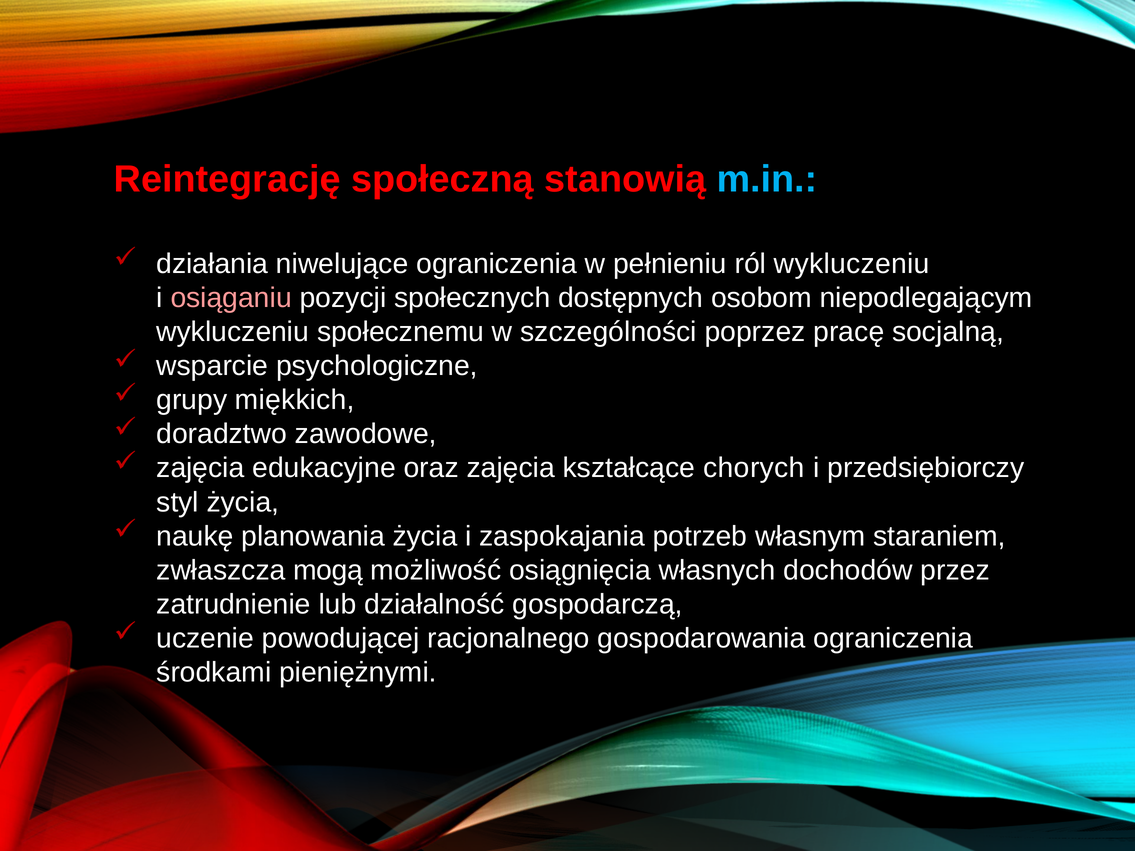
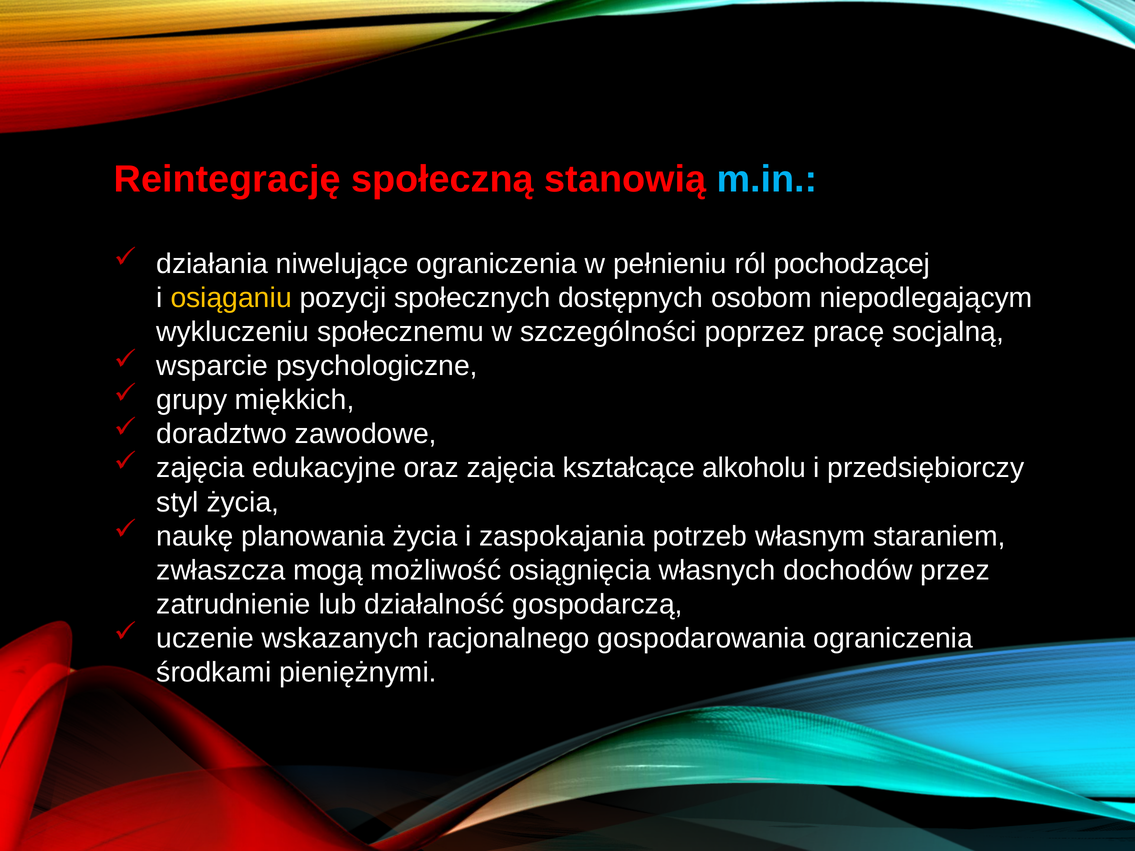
ról wykluczeniu: wykluczeniu -> pochodzącej
osiąganiu colour: pink -> yellow
chorych: chorych -> alkoholu
powodującej: powodującej -> wskazanych
